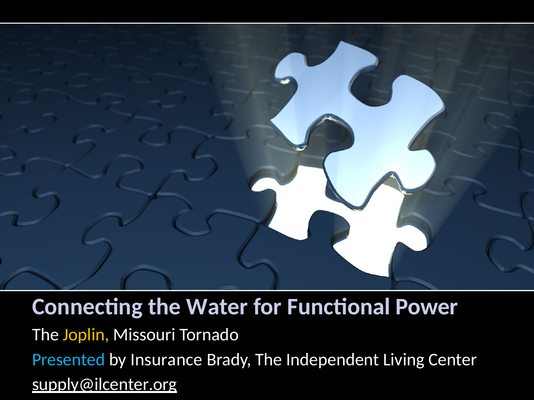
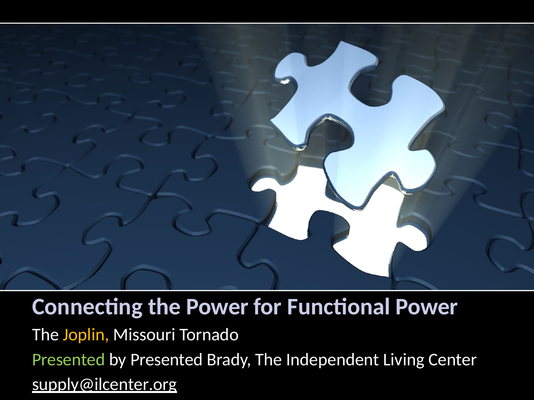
the Water: Water -> Power
Presented at (69, 360) colour: light blue -> light green
by Insurance: Insurance -> Presented
